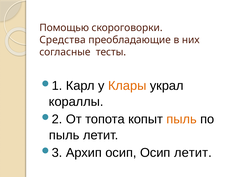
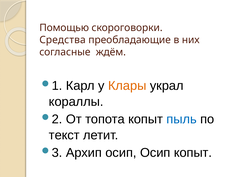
тесты: тесты -> ждём
пыль at (182, 119) colour: orange -> blue
пыль at (64, 135): пыль -> текст
Осип летит: летит -> копыт
